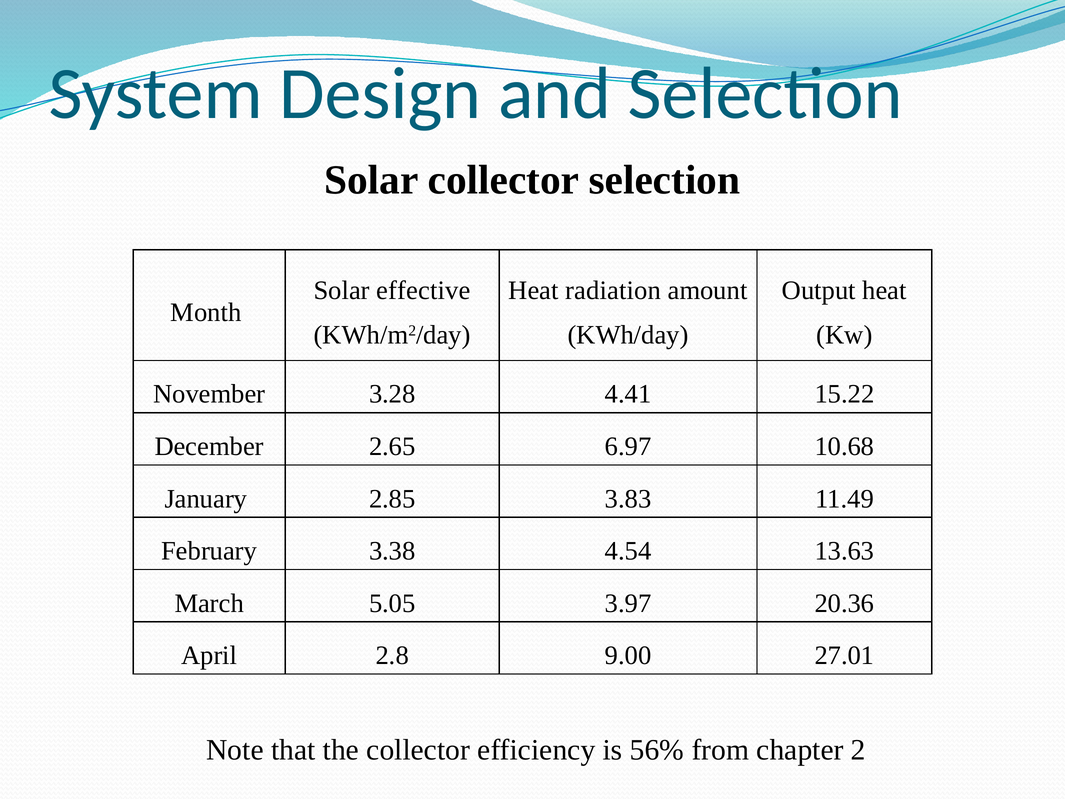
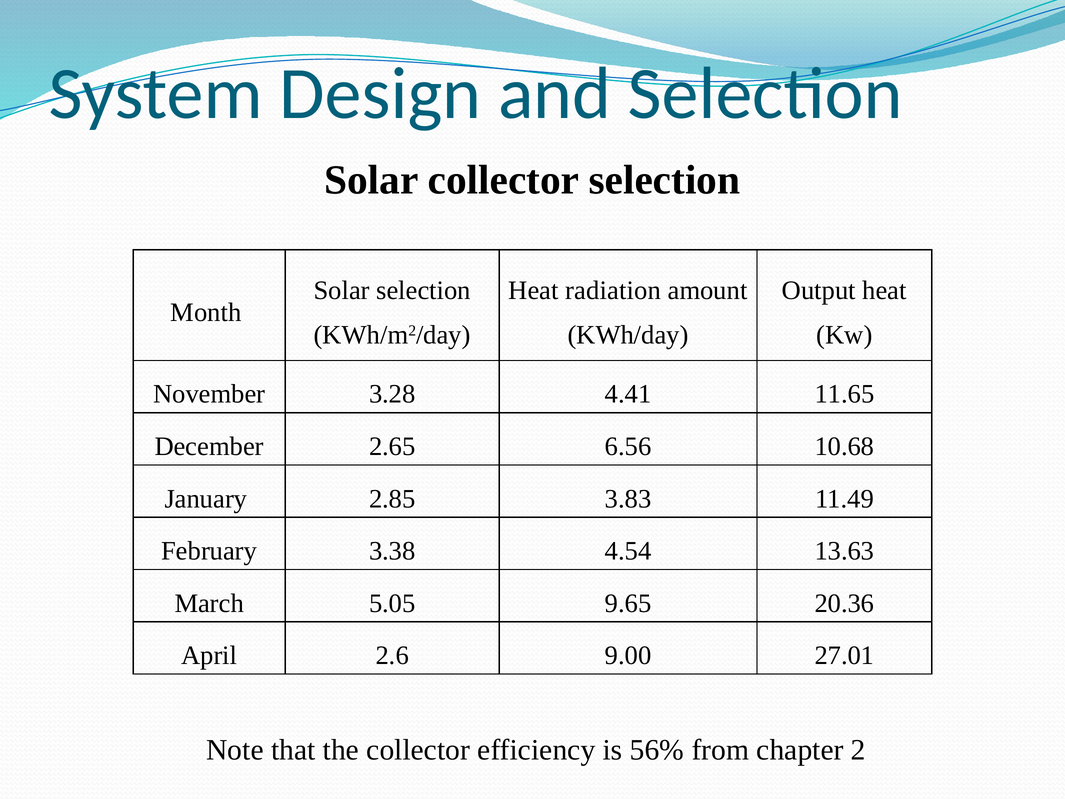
Solar effective: effective -> selection
15.22: 15.22 -> 11.65
6.97: 6.97 -> 6.56
3.97: 3.97 -> 9.65
2.8: 2.8 -> 2.6
